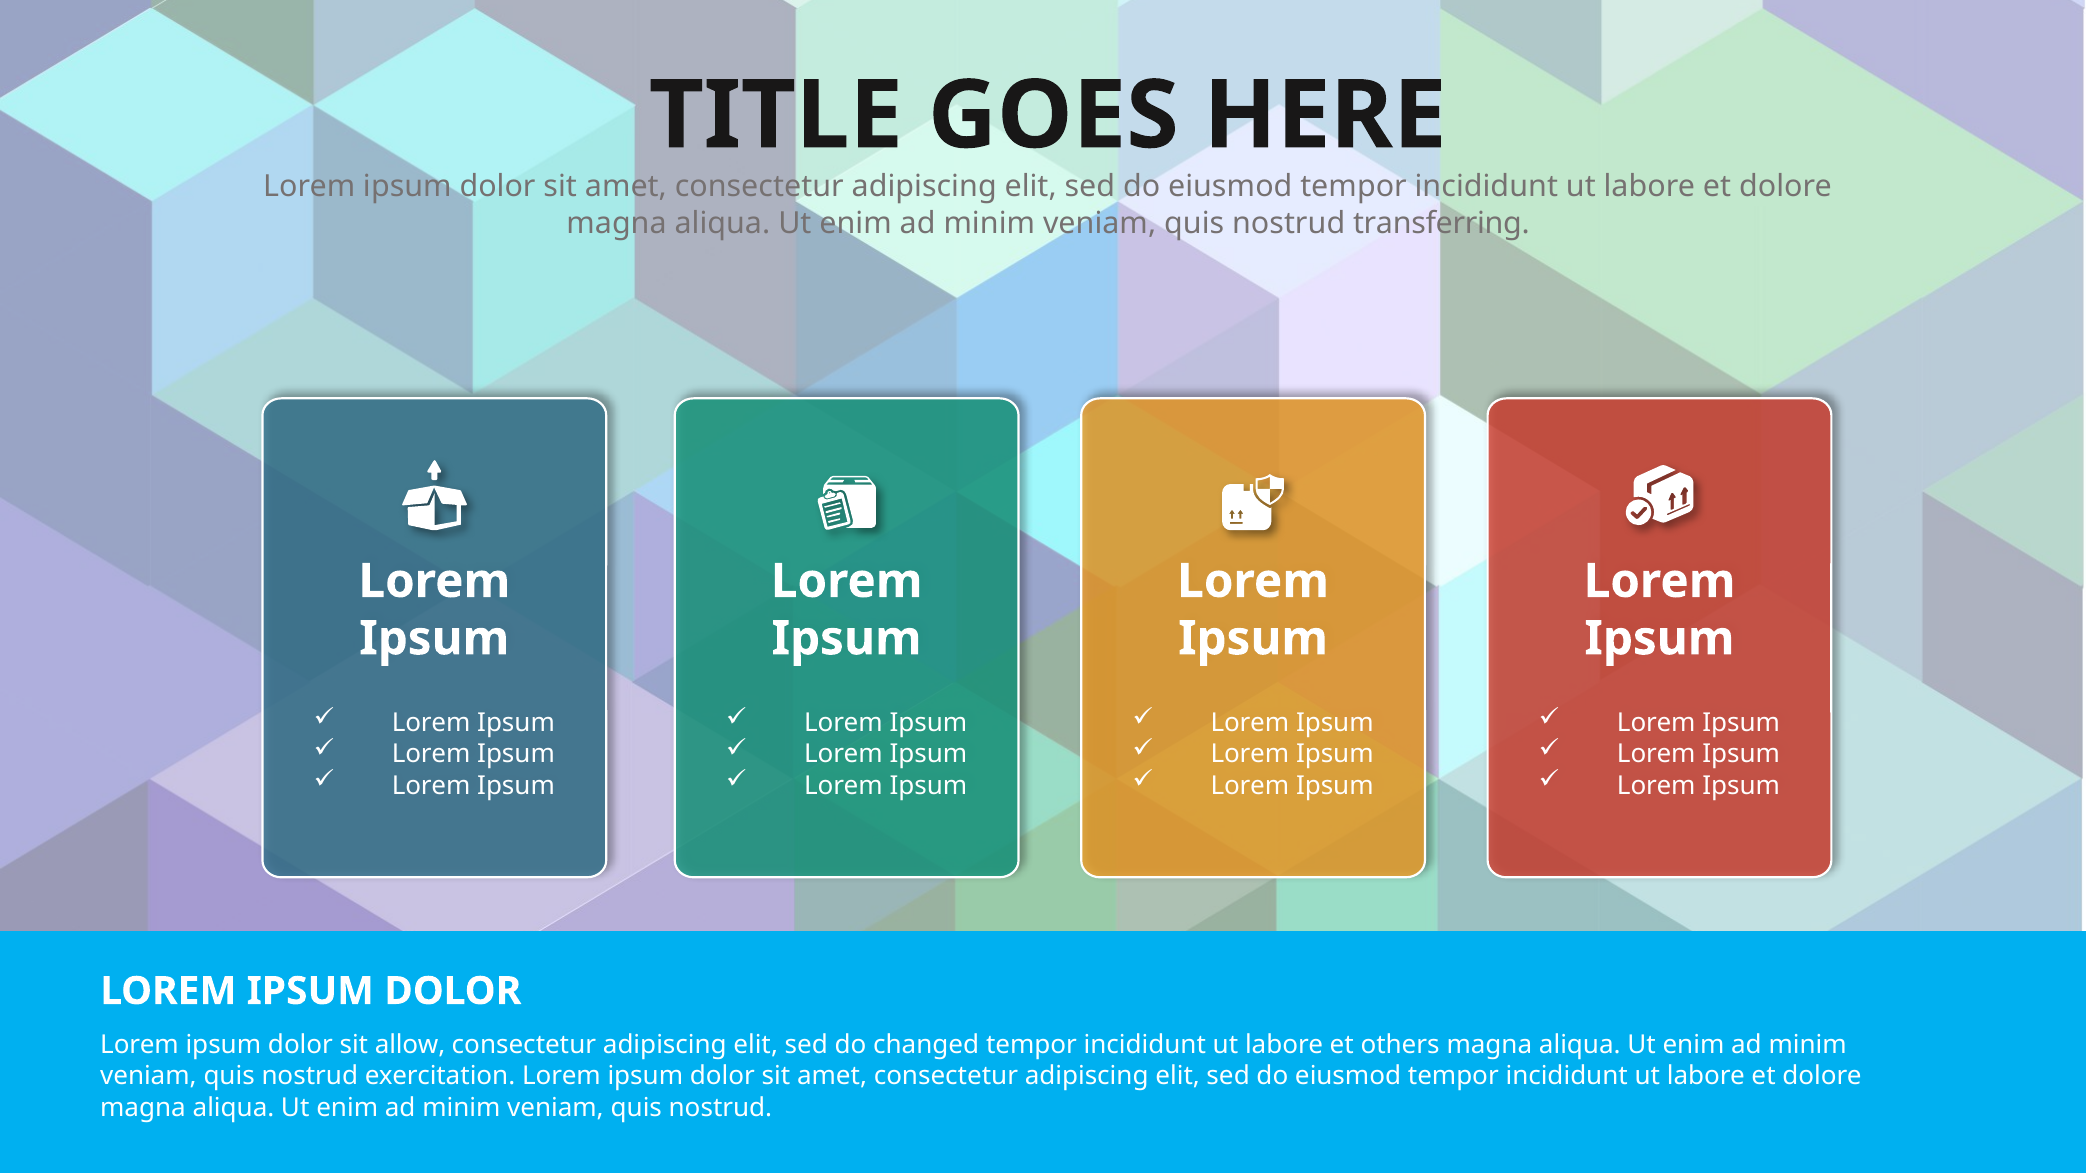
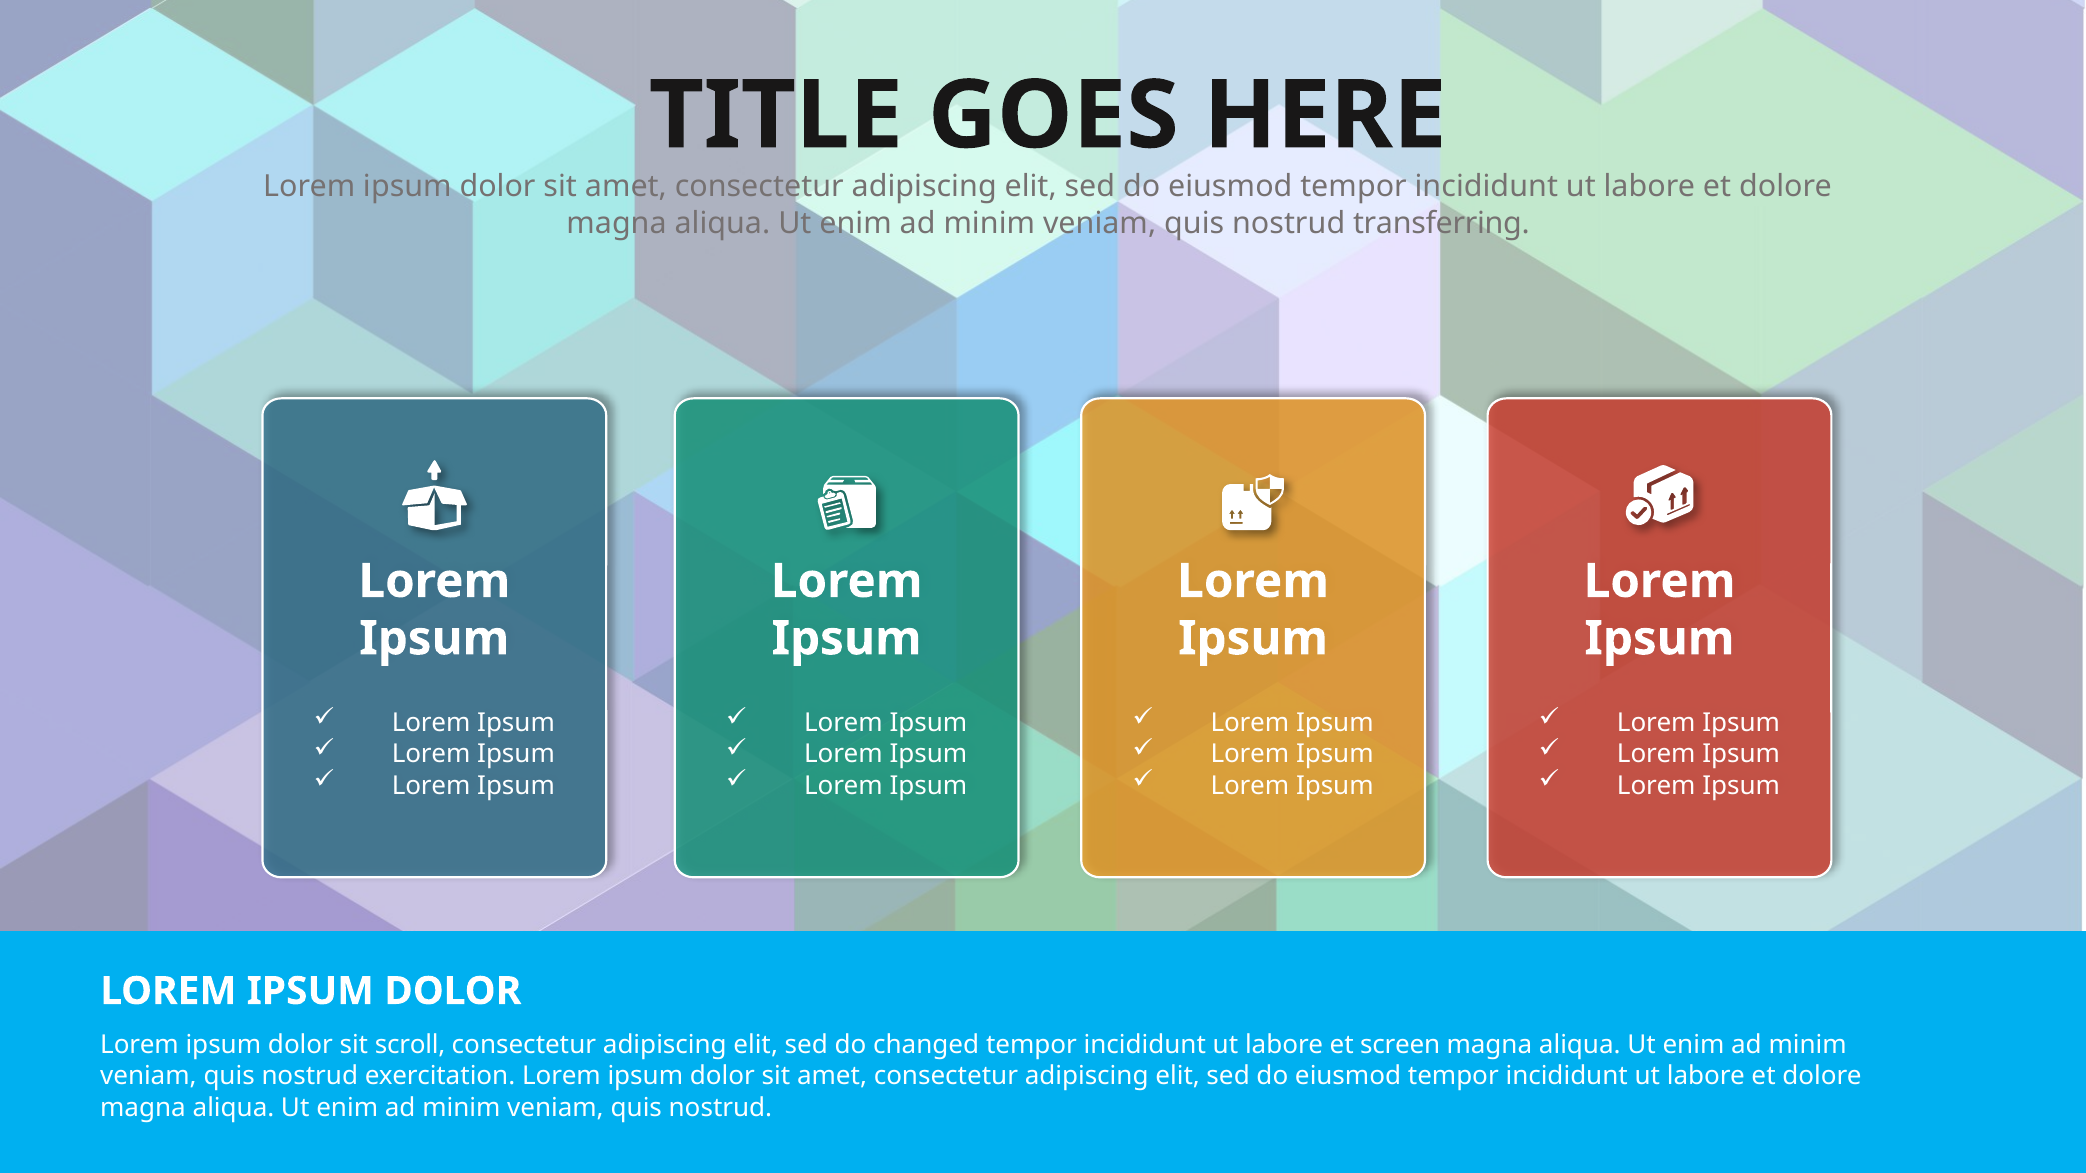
allow: allow -> scroll
others: others -> screen
